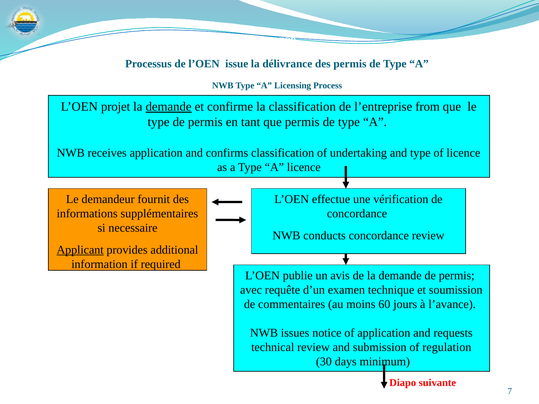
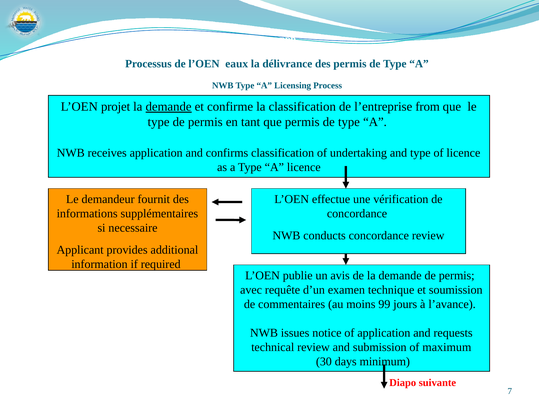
issue: issue -> eaux
Applicant underline: present -> none
60: 60 -> 99
regulation: regulation -> maximum
